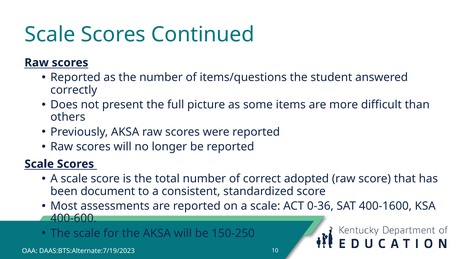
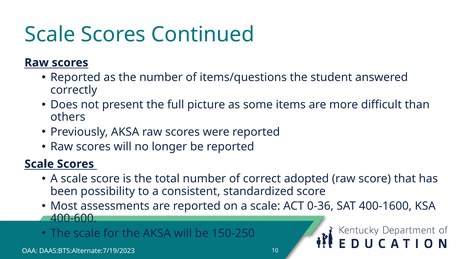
document: document -> possibility
